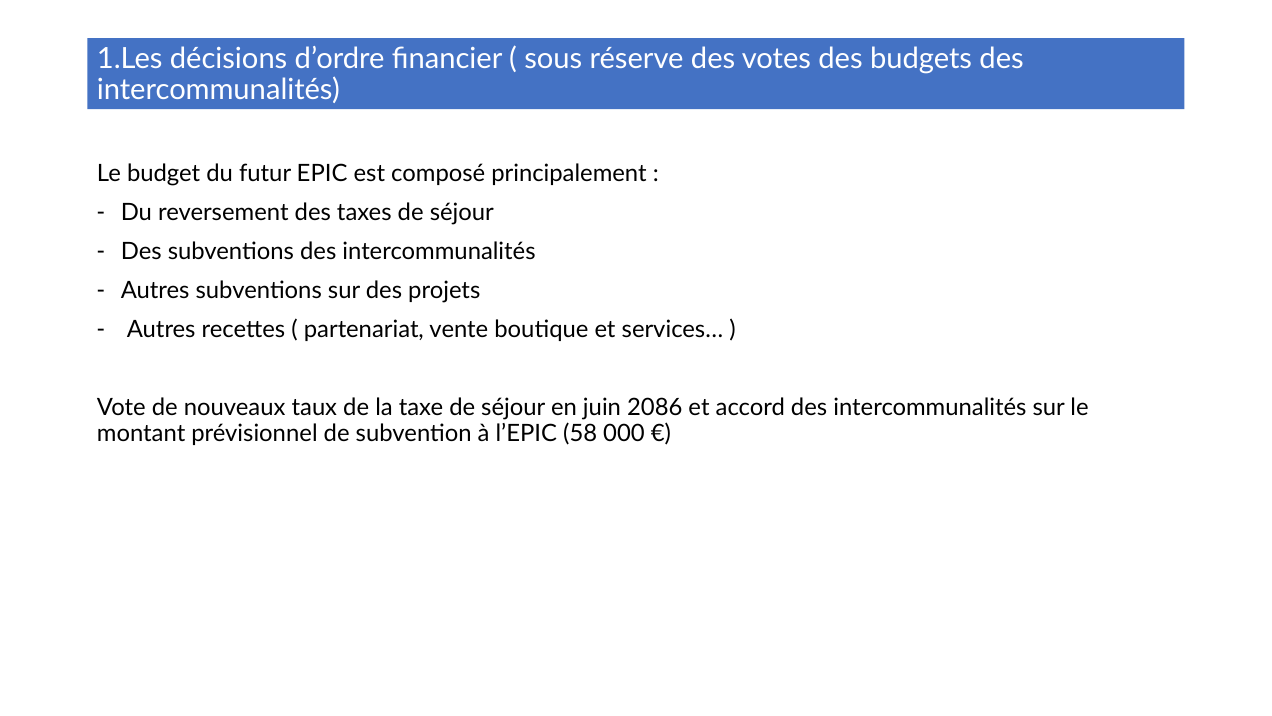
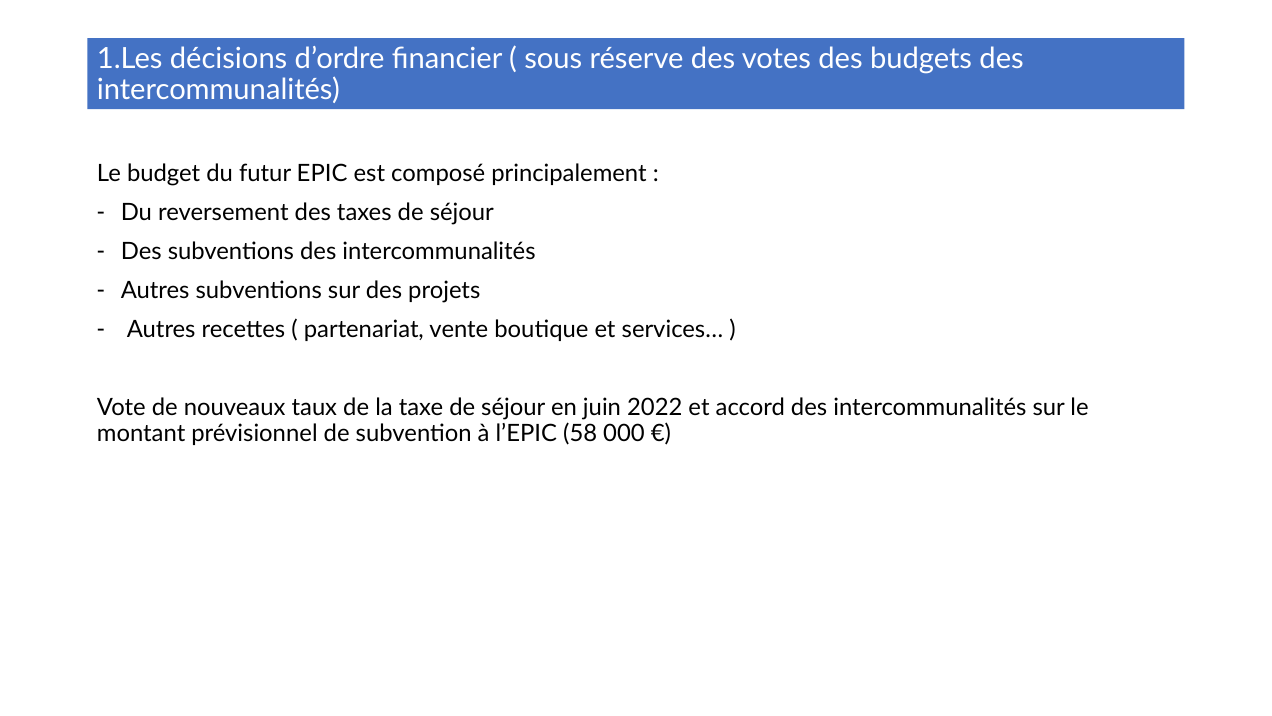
2086: 2086 -> 2022
